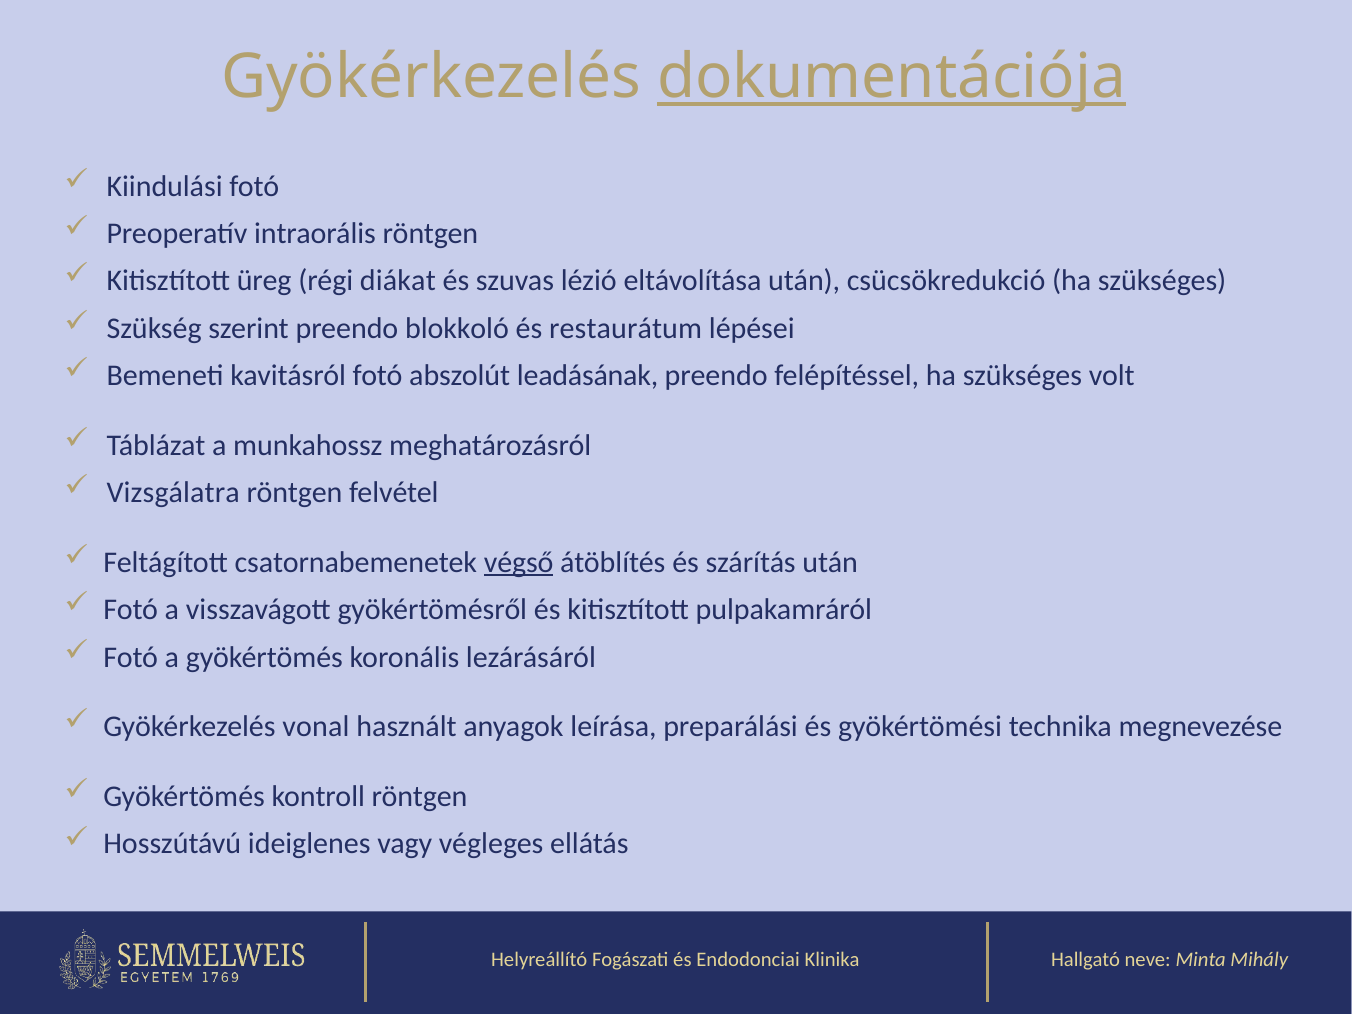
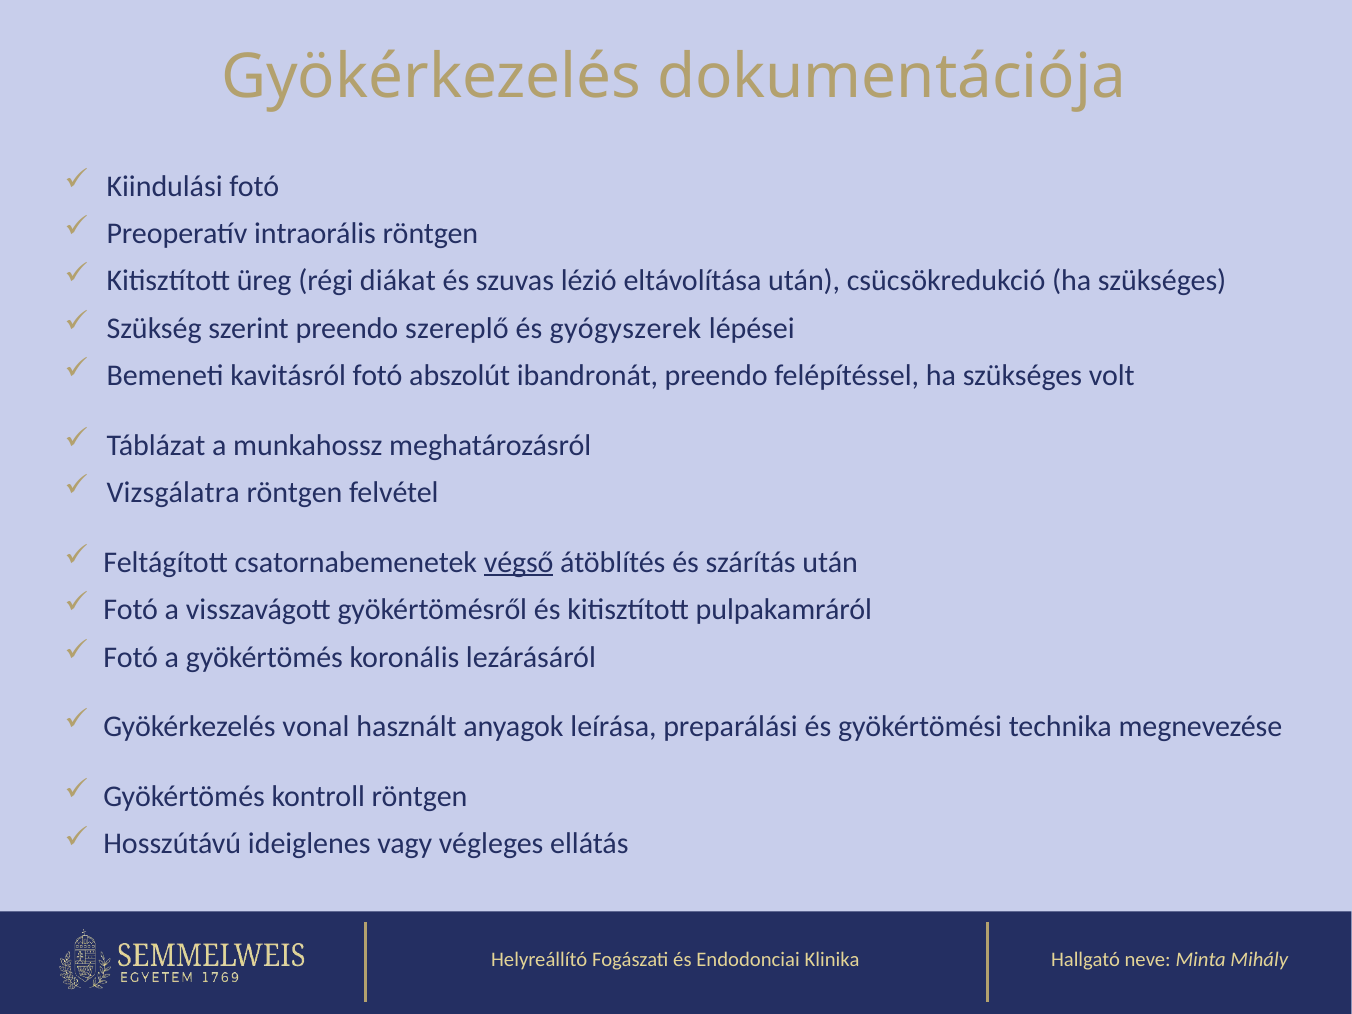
dokumentációja underline: present -> none
blokkoló: blokkoló -> szereplő
restaurátum: restaurátum -> gyógyszerek
leadásának: leadásának -> ibandronát
